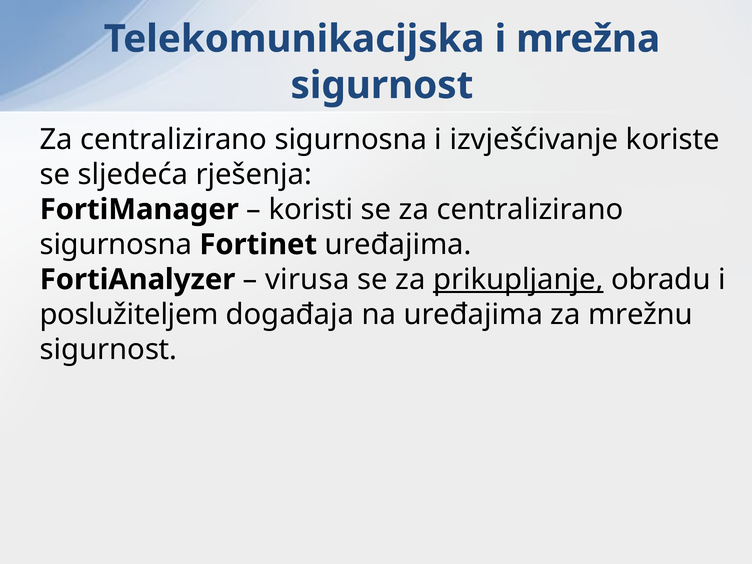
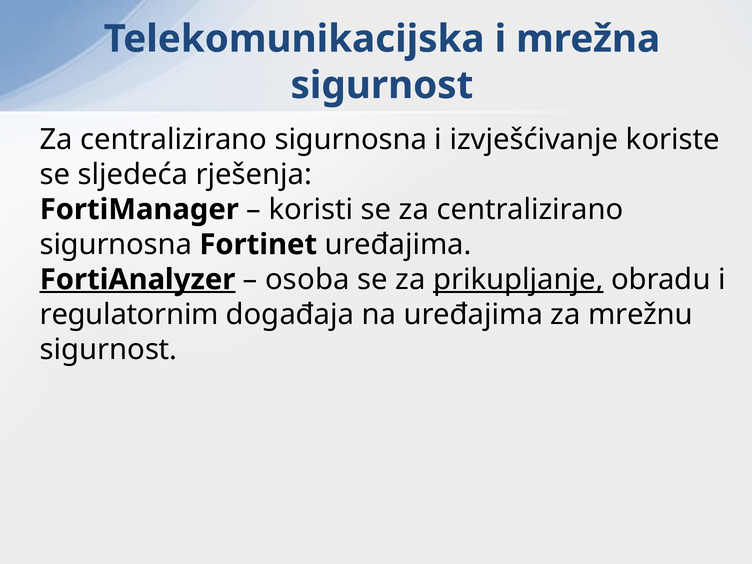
FortiAnalyzer underline: none -> present
virusa: virusa -> osoba
poslužiteljem: poslužiteljem -> regulatornim
